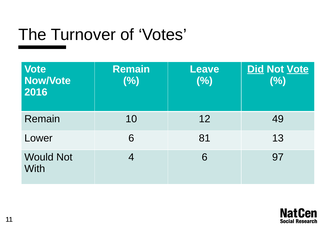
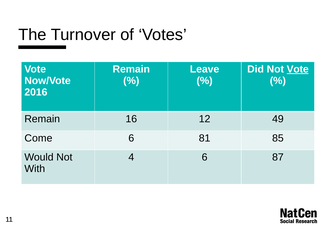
Did underline: present -> none
10: 10 -> 16
Lower: Lower -> Come
13: 13 -> 85
97: 97 -> 87
